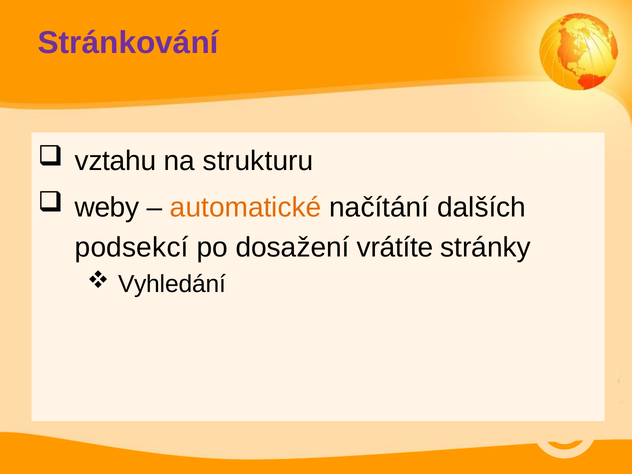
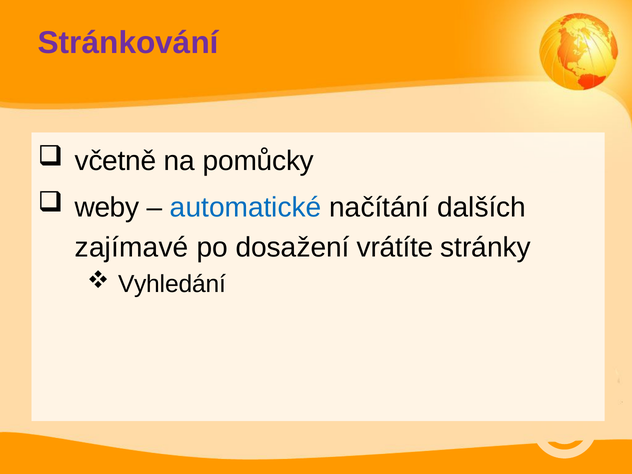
vztahu: vztahu -> včetně
strukturu: strukturu -> pomůcky
automatické colour: orange -> blue
podsekcí: podsekcí -> zajímavé
